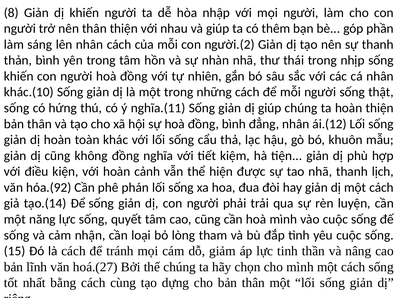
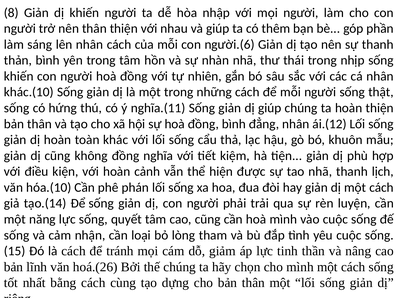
người.(2: người.(2 -> người.(6
hóa.(92: hóa.(92 -> hóa.(10
hoá.(27: hoá.(27 -> hoá.(26
